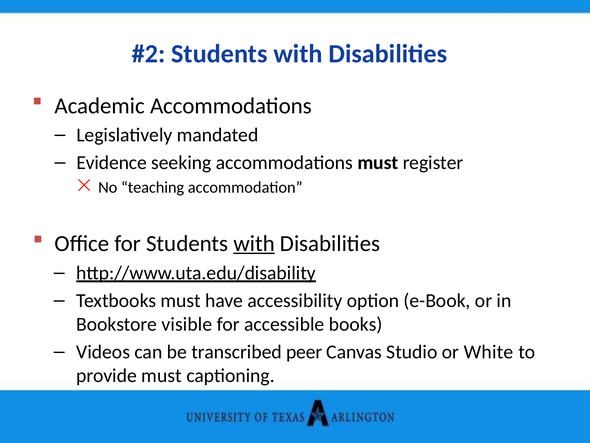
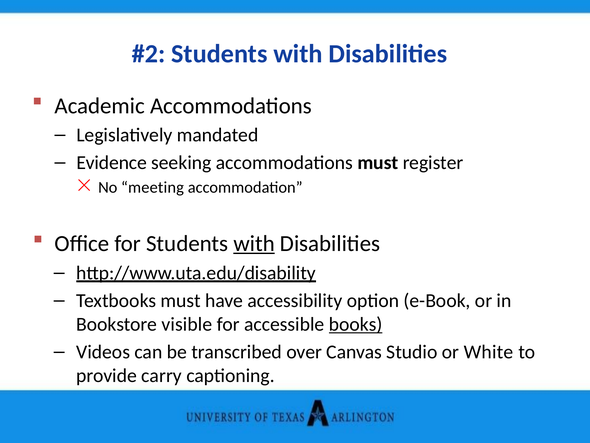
teaching: teaching -> meeting
books underline: none -> present
peer: peer -> over
provide must: must -> carry
